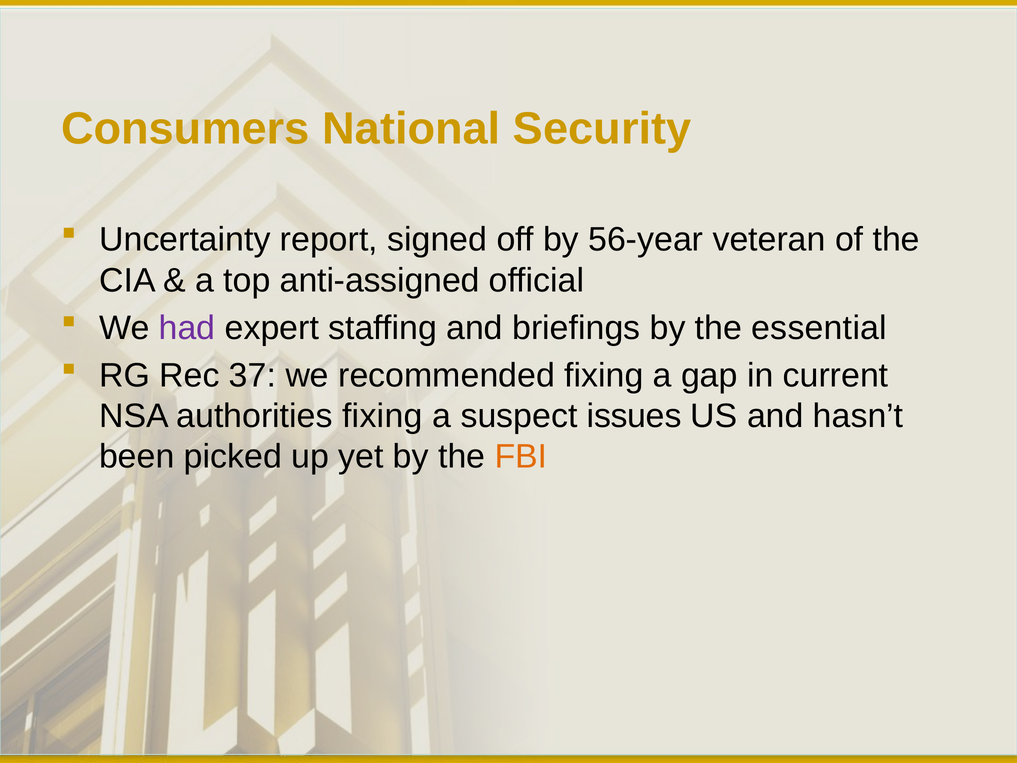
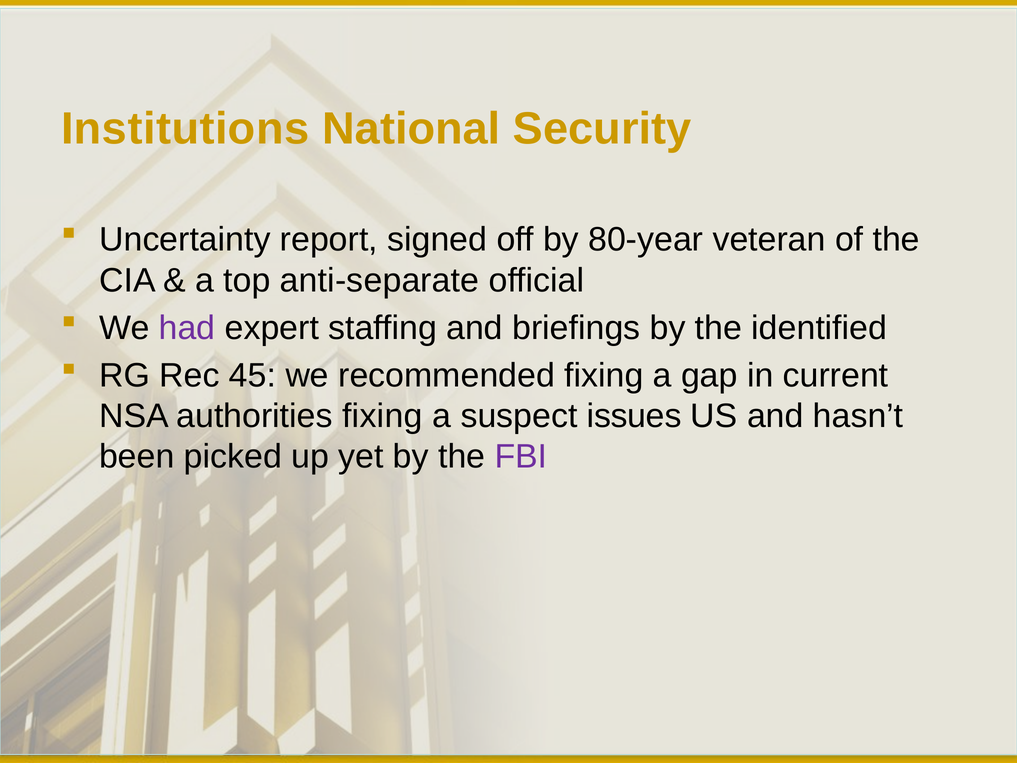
Consumers: Consumers -> Institutions
56-year: 56-year -> 80-year
anti-assigned: anti-assigned -> anti-separate
essential: essential -> identified
37: 37 -> 45
FBI colour: orange -> purple
